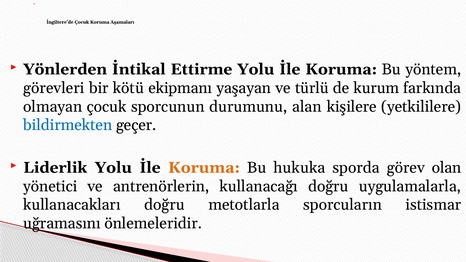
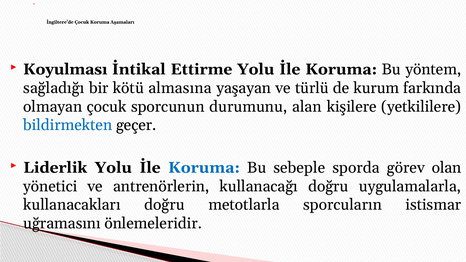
Yönlerden: Yönlerden -> Koyulması
görevleri: görevleri -> sağladığı
ekipmanı: ekipmanı -> almasına
Koruma at (204, 168) colour: orange -> blue
hukuka: hukuka -> sebeple
